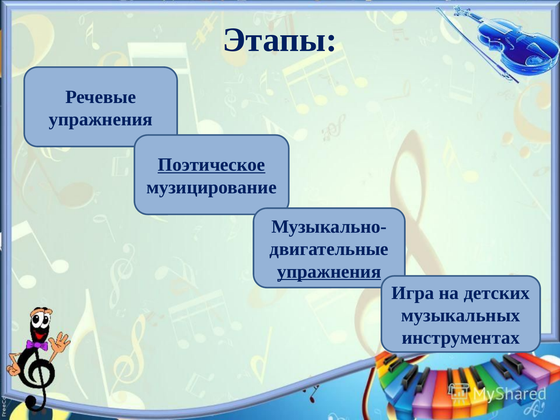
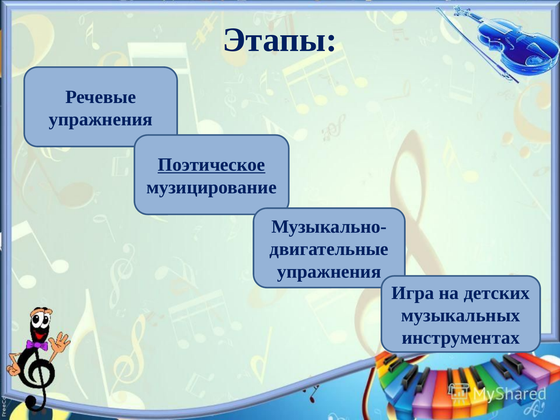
упражнения at (329, 272) underline: present -> none
